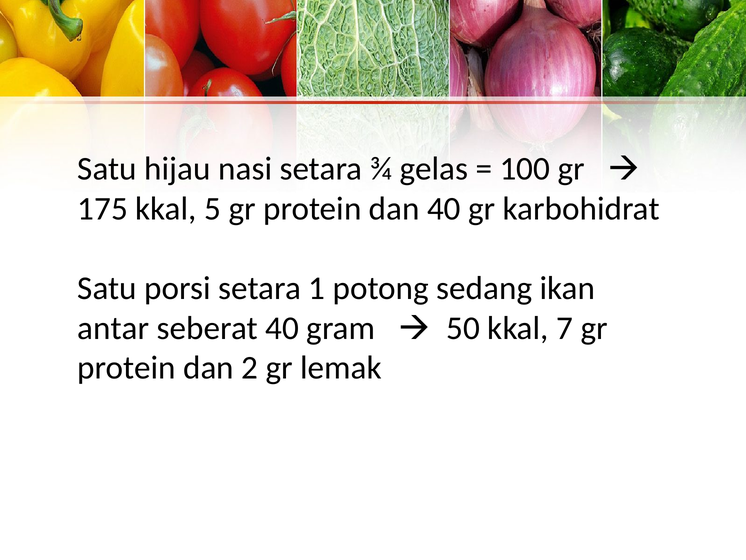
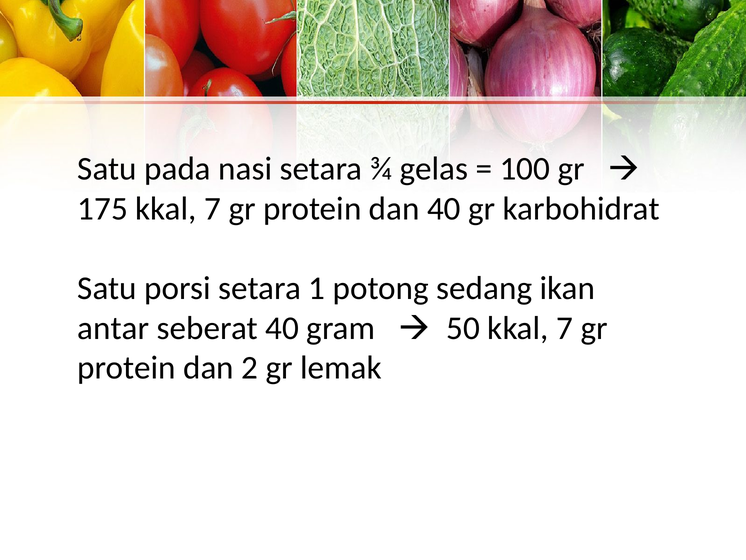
hijau: hijau -> pada
175 kkal 5: 5 -> 7
